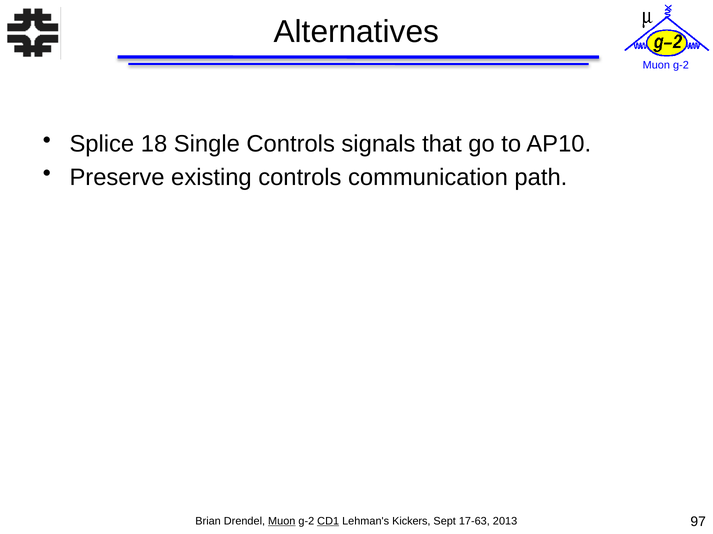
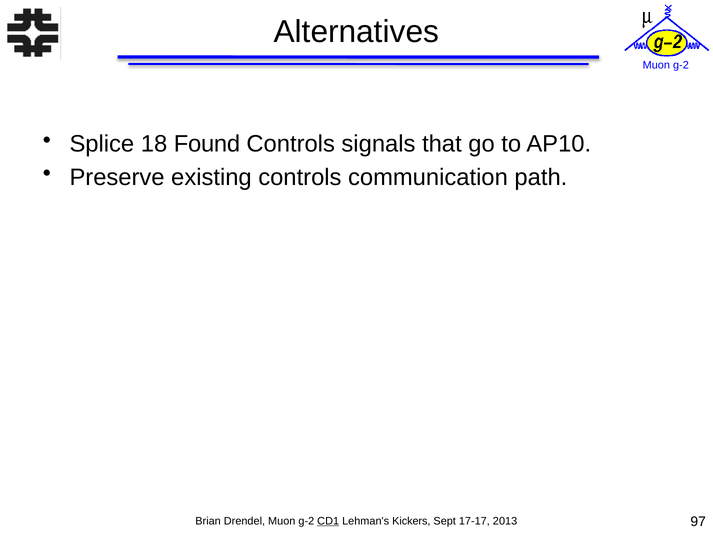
Single: Single -> Found
Muon at (282, 522) underline: present -> none
17-63: 17-63 -> 17-17
